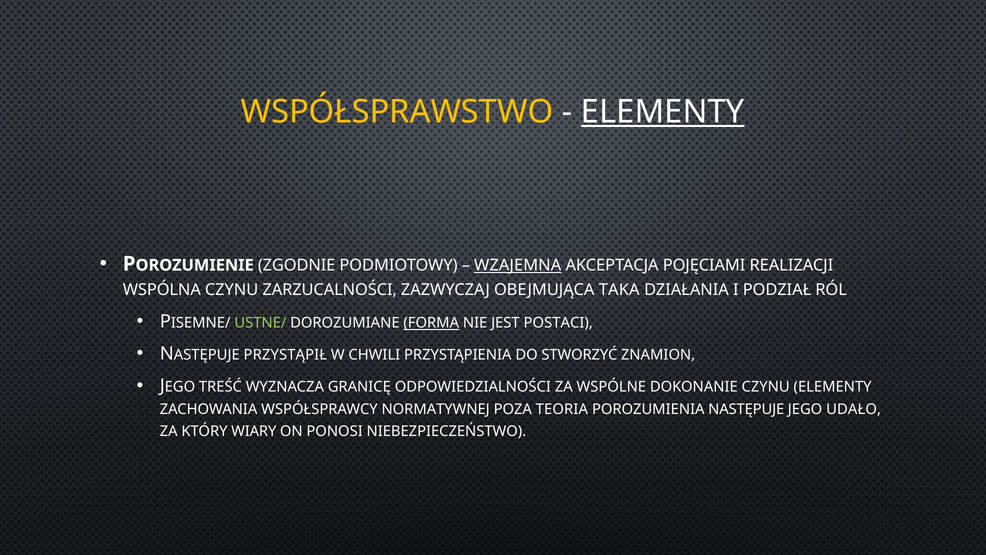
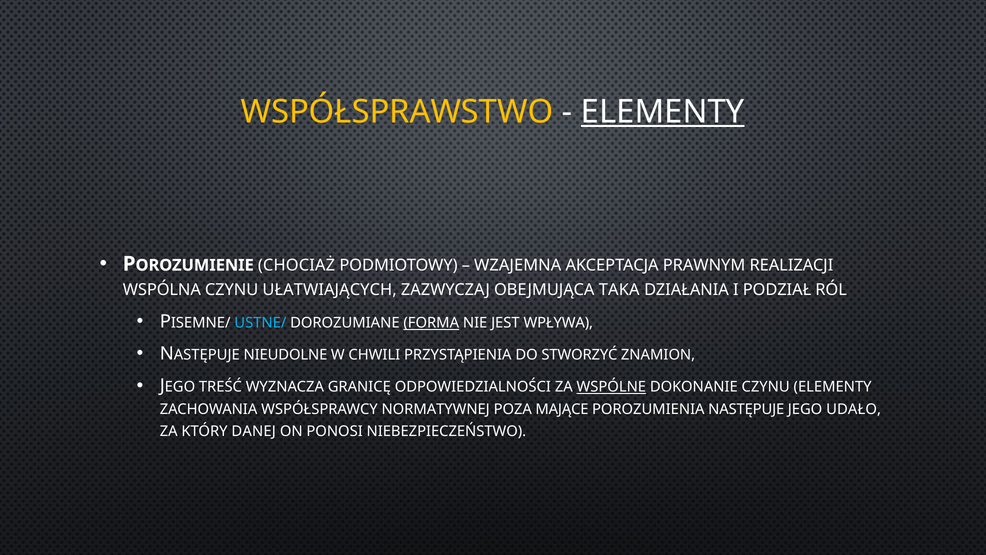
ZGODNIE: ZGODNIE -> CHOCIAŻ
WZAJEMNA underline: present -> none
POJĘCIAMI: POJĘCIAMI -> PRAWNYM
ZARZUCALNOŚCI: ZARZUCALNOŚCI -> UŁATWIAJĄCYCH
USTNE/ colour: light green -> light blue
POSTACI: POSTACI -> WPŁYWA
PRZYSTĄPIŁ: PRZYSTĄPIŁ -> NIEUDOLNE
WSPÓLNE underline: none -> present
TEORIA: TEORIA -> MAJĄCE
WIARY: WIARY -> DANEJ
